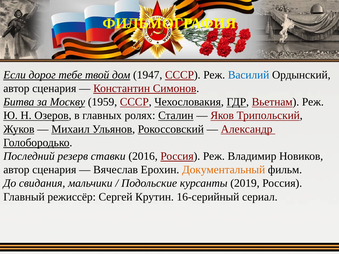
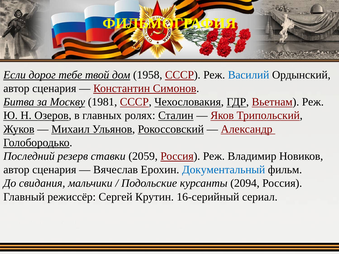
1947: 1947 -> 1958
1959: 1959 -> 1981
2016: 2016 -> 2059
Документальный colour: orange -> blue
2019: 2019 -> 2094
